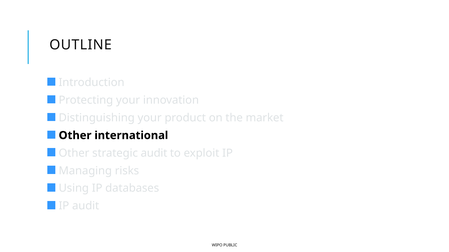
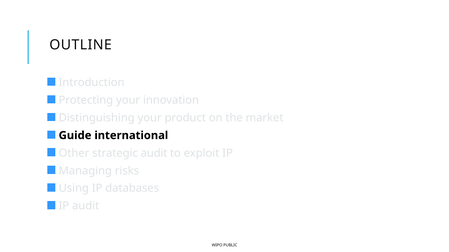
Other at (75, 136): Other -> Guide
